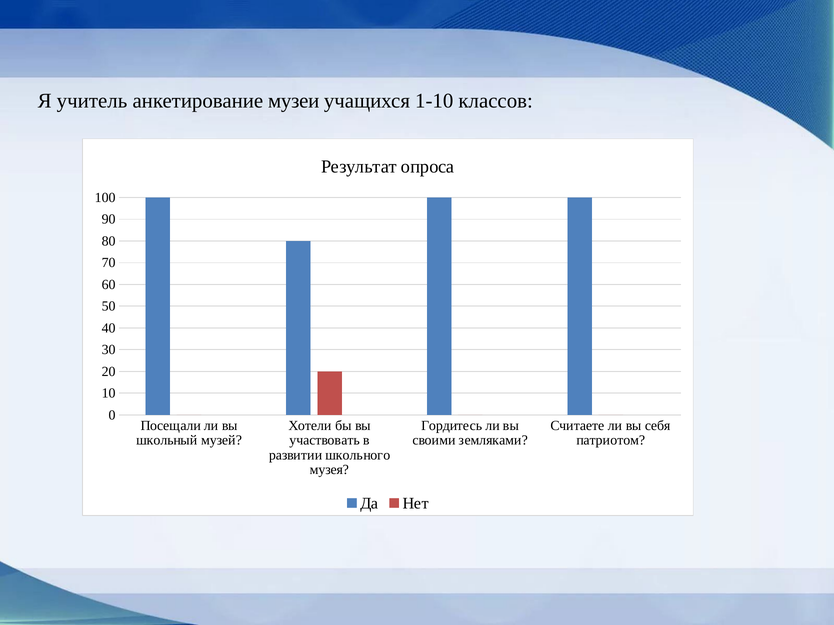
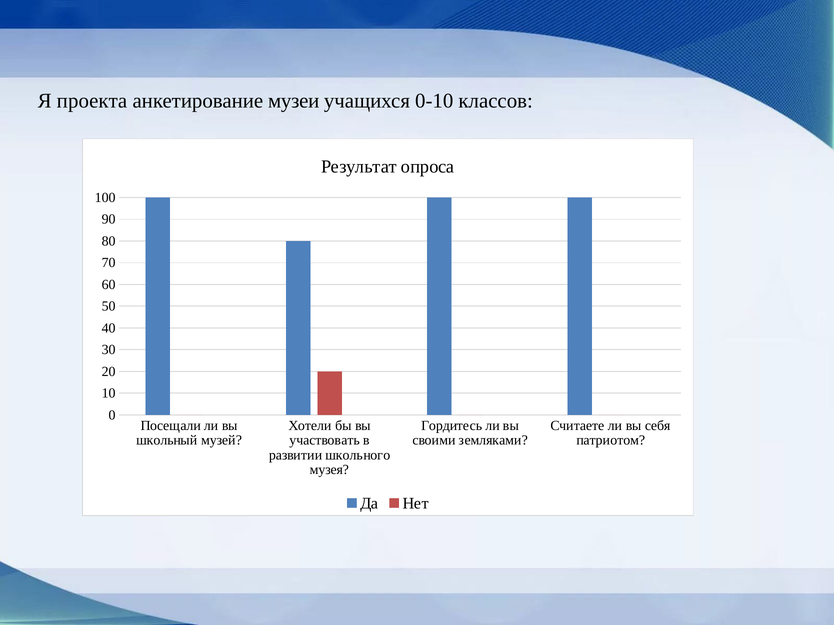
учитель: учитель -> проекта
1-10: 1-10 -> 0-10
